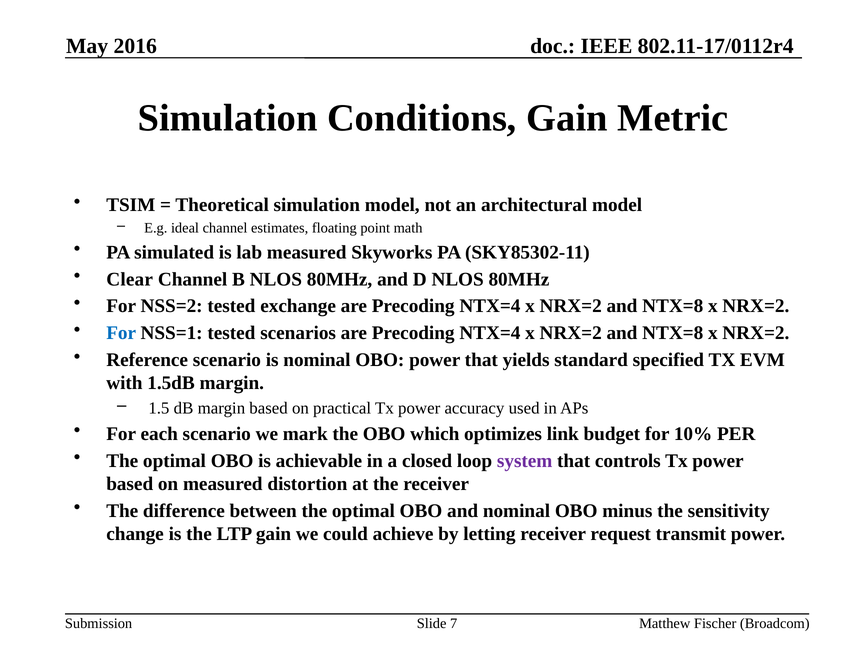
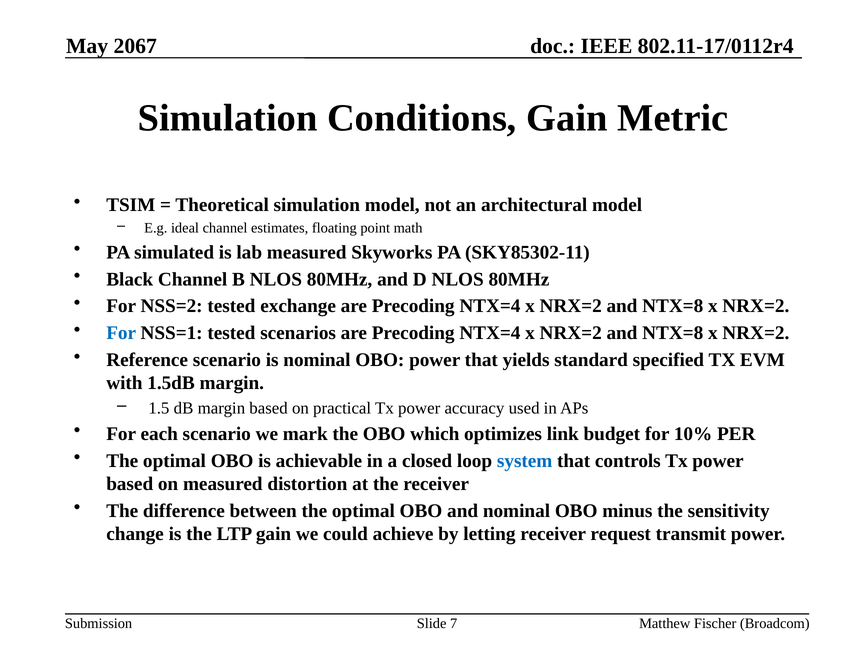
2016: 2016 -> 2067
Clear: Clear -> Black
system colour: purple -> blue
